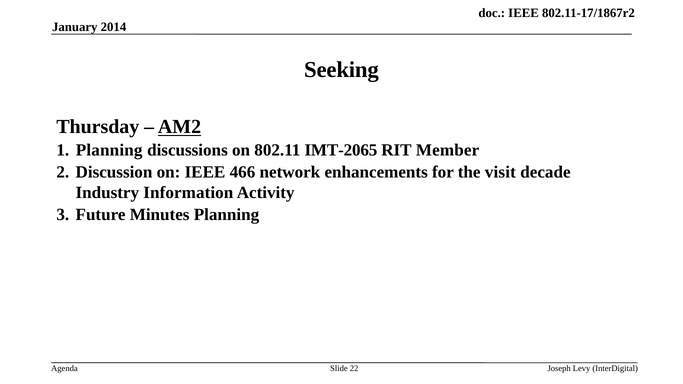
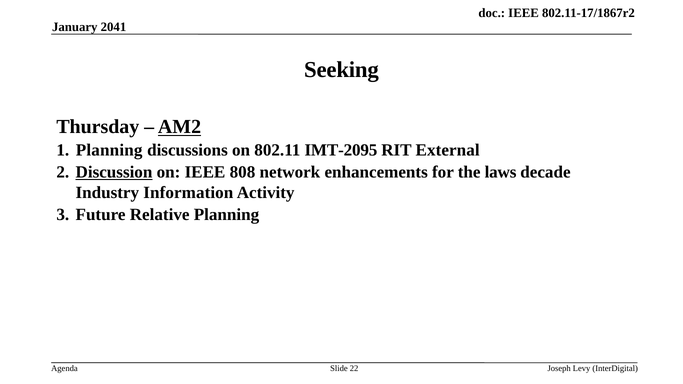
2014: 2014 -> 2041
IMT-2065: IMT-2065 -> IMT-2095
Member: Member -> External
Discussion underline: none -> present
466: 466 -> 808
visit: visit -> laws
Minutes: Minutes -> Relative
